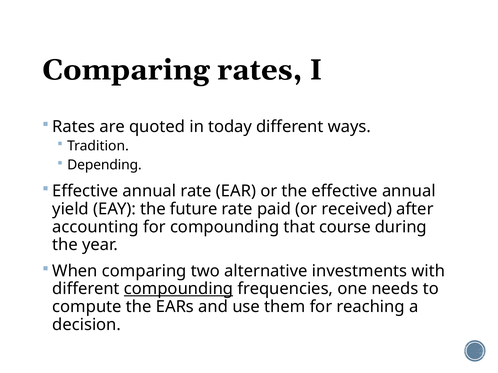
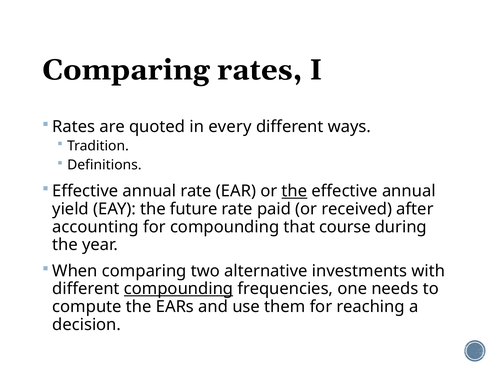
today: today -> every
Depending: Depending -> Definitions
the at (294, 191) underline: none -> present
